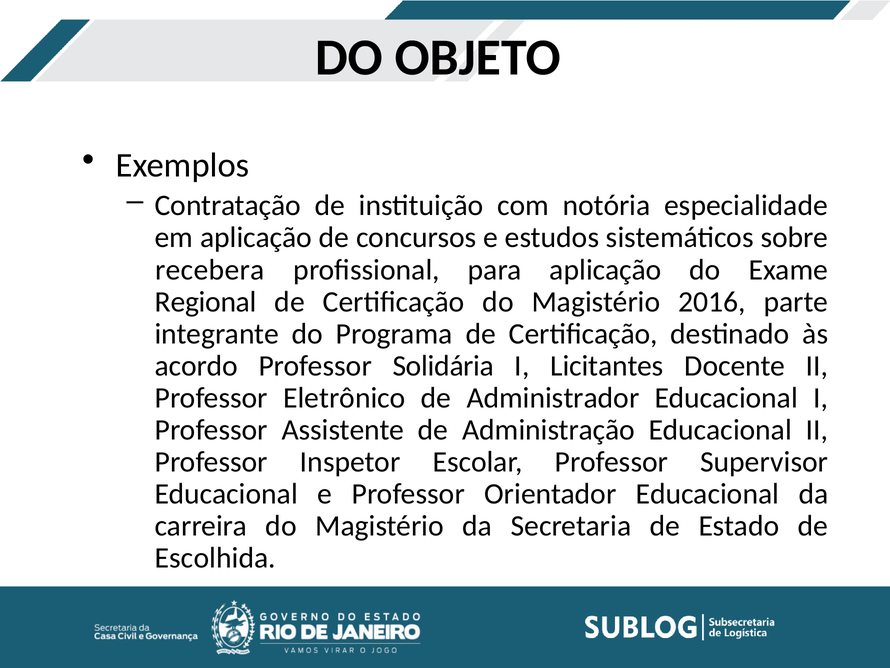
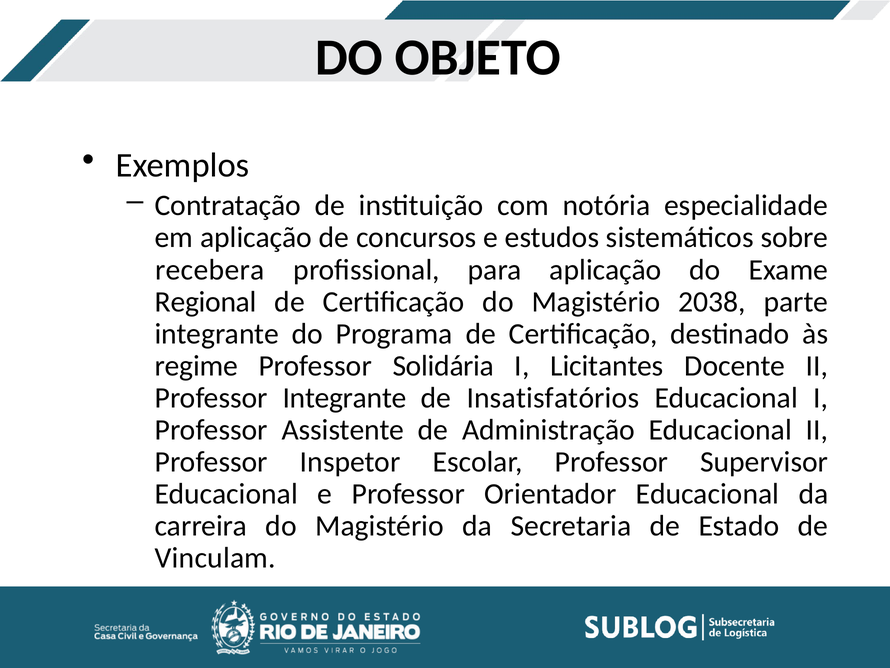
2016: 2016 -> 2038
acordo: acordo -> regime
Professor Eletrônico: Eletrônico -> Integrante
Administrador: Administrador -> Insatisfatórios
Escolhida: Escolhida -> Vinculam
